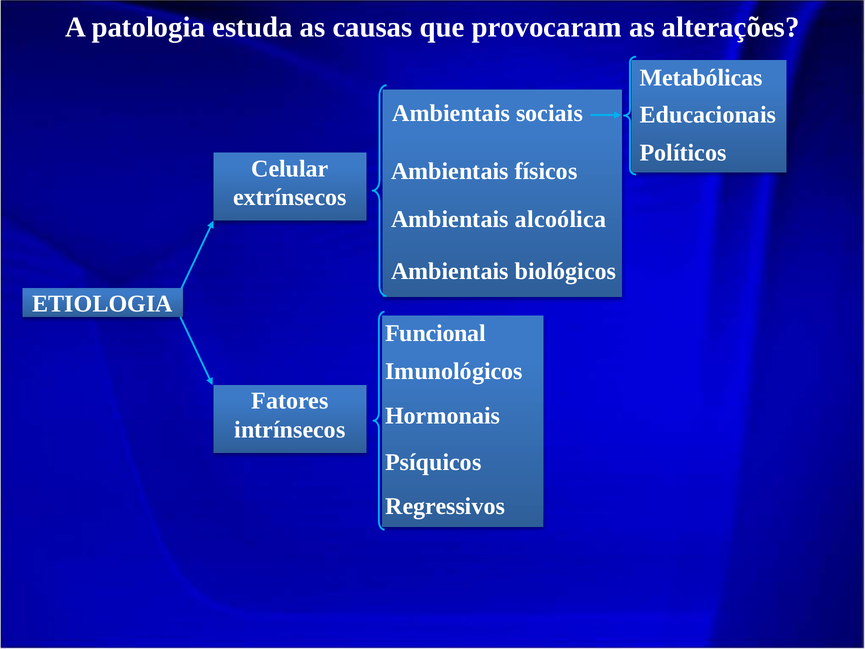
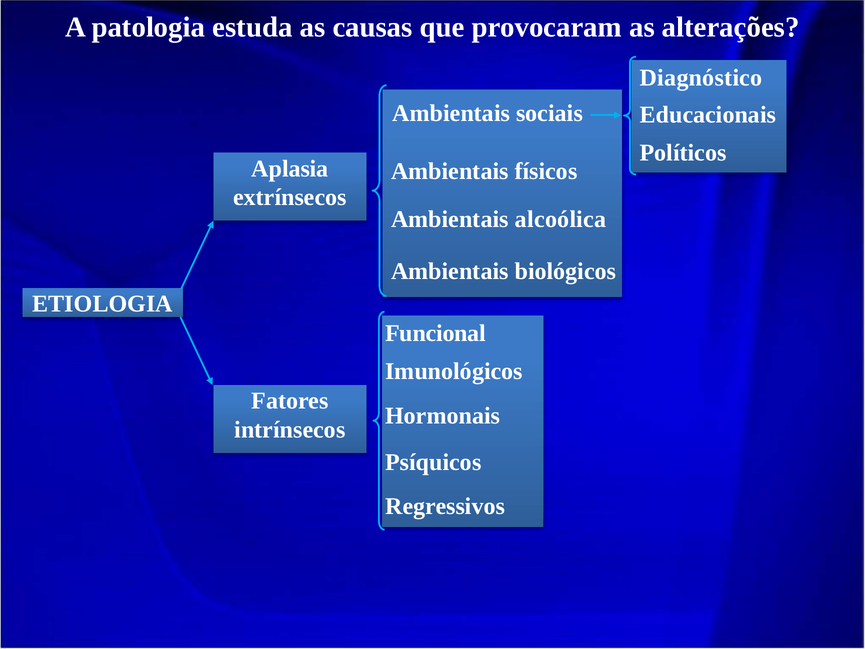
Metabólicas: Metabólicas -> Diagnóstico
Celular: Celular -> Aplasia
